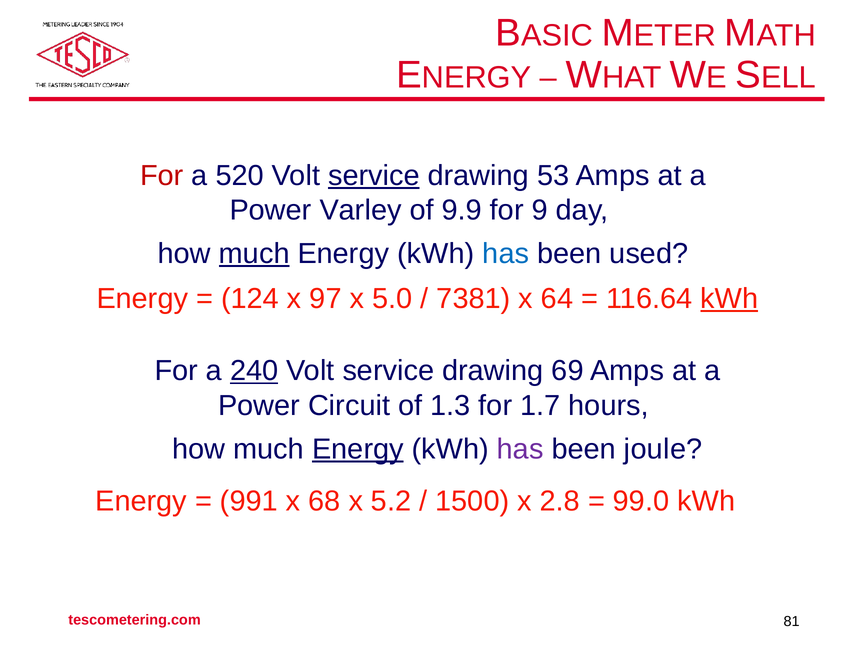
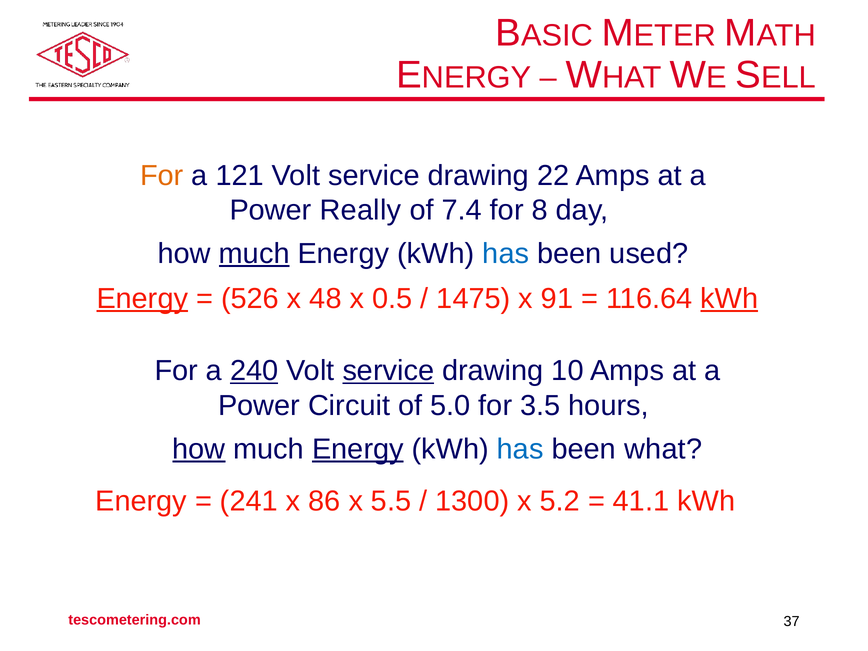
For at (162, 176) colour: red -> orange
520: 520 -> 121
service at (374, 176) underline: present -> none
53: 53 -> 22
Varley: Varley -> Really
9.9: 9.9 -> 7.4
9: 9 -> 8
Energy at (142, 298) underline: none -> present
124: 124 -> 526
97: 97 -> 48
5.0: 5.0 -> 0.5
7381: 7381 -> 1475
64: 64 -> 91
service at (388, 371) underline: none -> present
69: 69 -> 10
1.3: 1.3 -> 5.0
1.7: 1.7 -> 3.5
how at (199, 449) underline: none -> present
has at (520, 449) colour: purple -> blue
joule: joule -> what
991: 991 -> 241
68: 68 -> 86
5.2: 5.2 -> 5.5
1500: 1500 -> 1300
2.8: 2.8 -> 5.2
99.0: 99.0 -> 41.1
81: 81 -> 37
